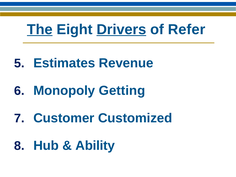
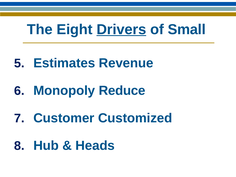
The underline: present -> none
Refer: Refer -> Small
Getting: Getting -> Reduce
Ability: Ability -> Heads
